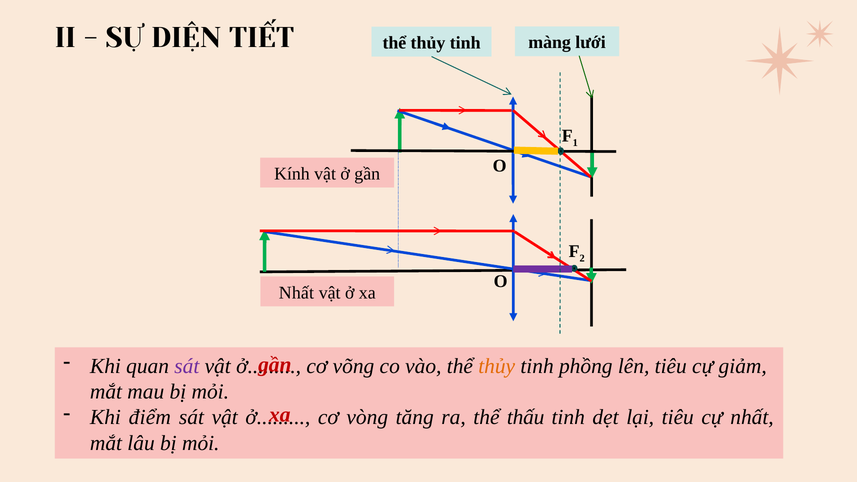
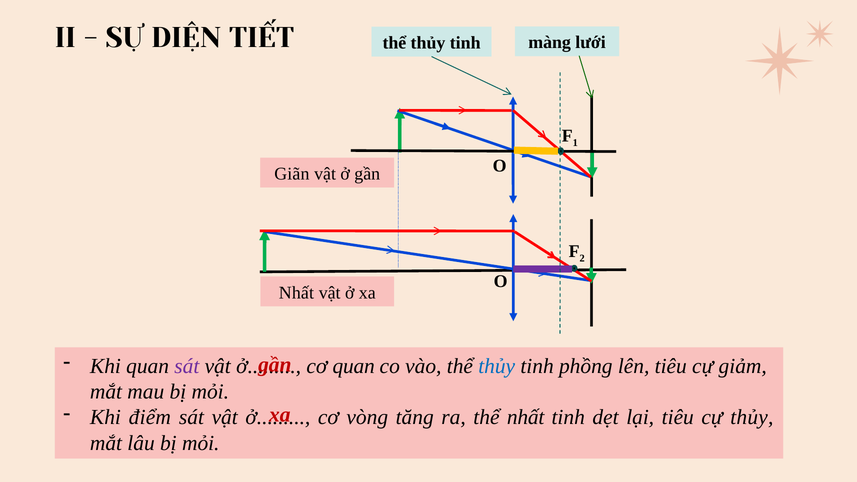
Kính: Kính -> Giãn
cơ võng: võng -> quan
thủy at (497, 366) colour: orange -> blue
thể thấu: thấu -> nhất
cự nhất: nhất -> thủy
